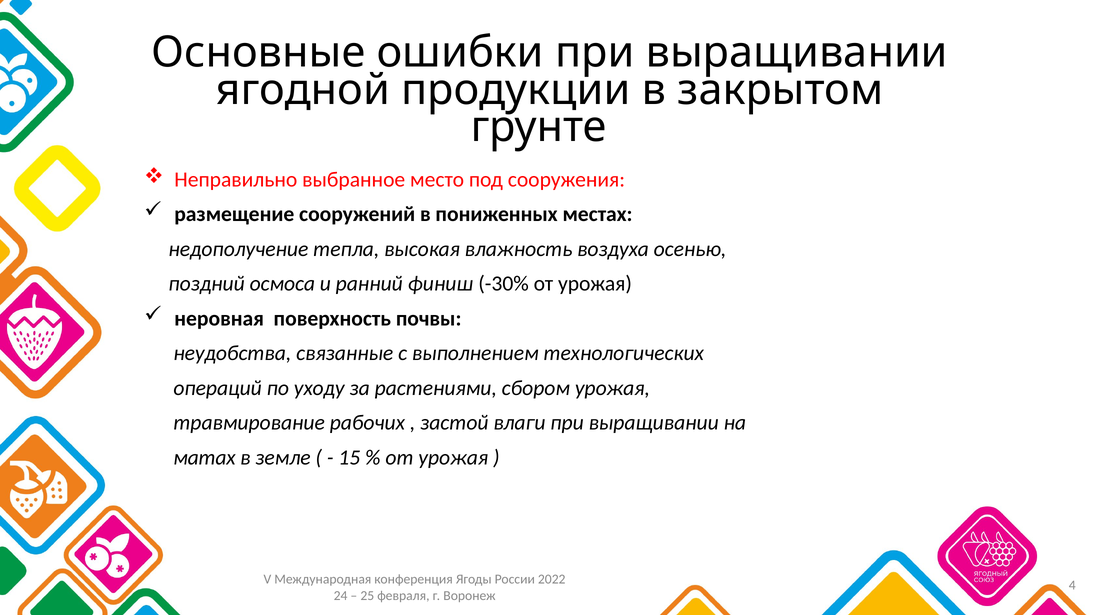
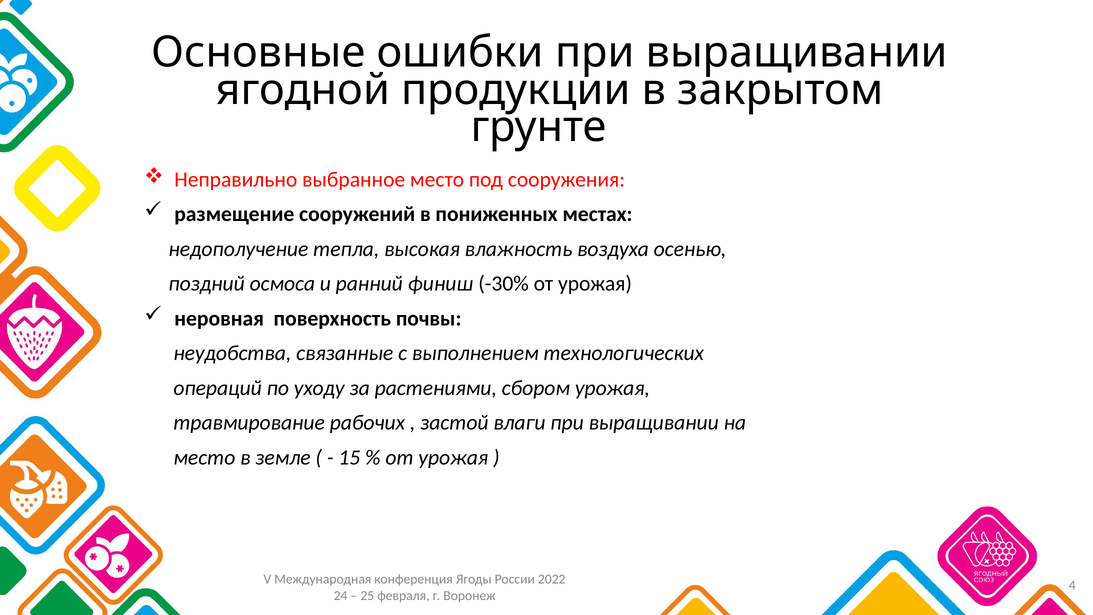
матах at (204, 457): матах -> место
